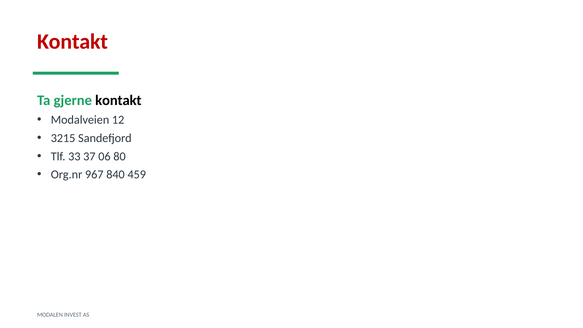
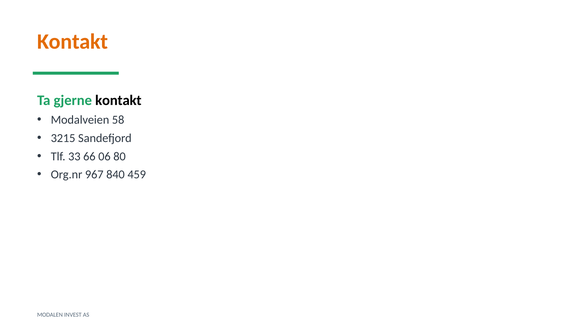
Kontakt at (73, 42) colour: red -> orange
12: 12 -> 58
37: 37 -> 66
